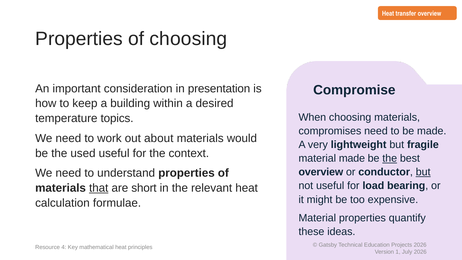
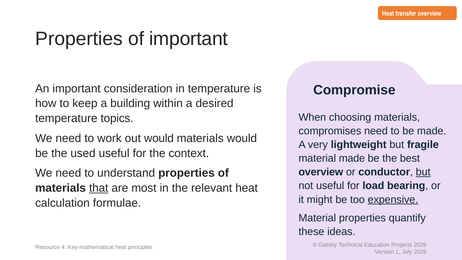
of choosing: choosing -> important
in presentation: presentation -> temperature
out about: about -> would
the at (390, 158) underline: present -> none
short: short -> most
expensive underline: none -> present
